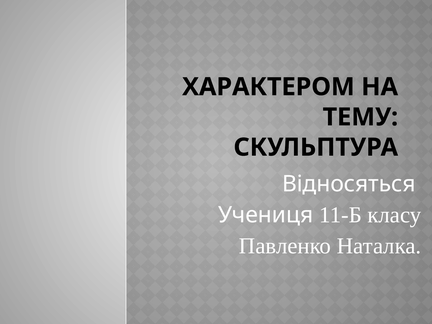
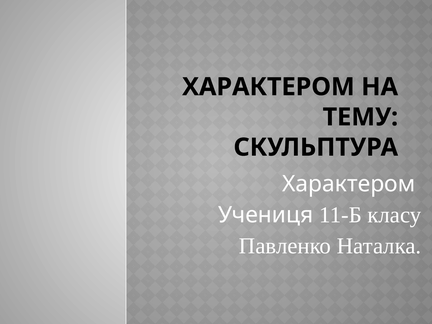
Відносяться at (349, 184): Відносяться -> Характером
